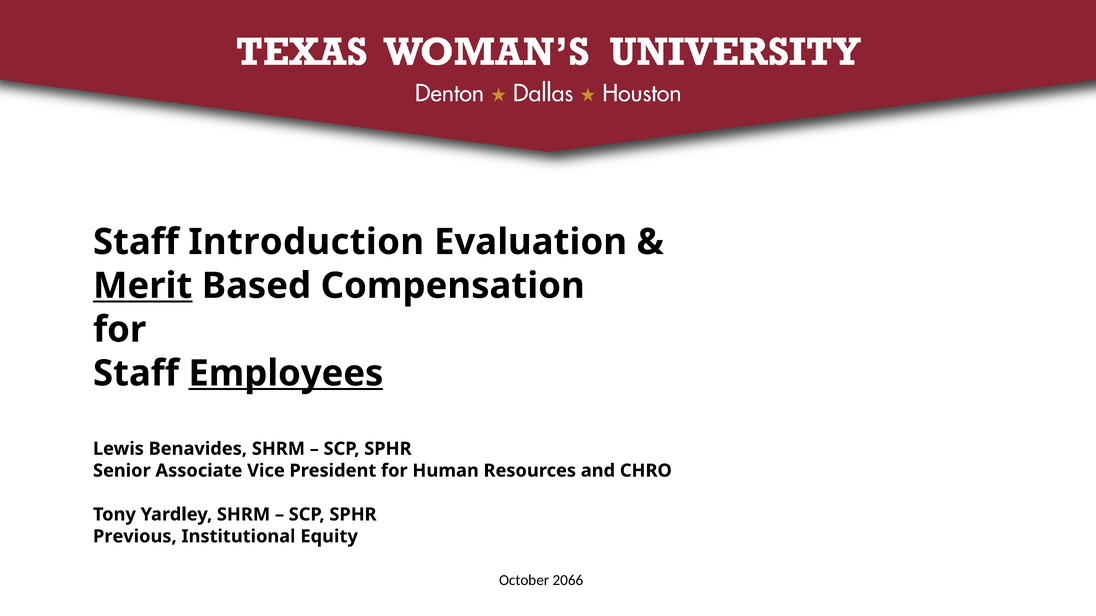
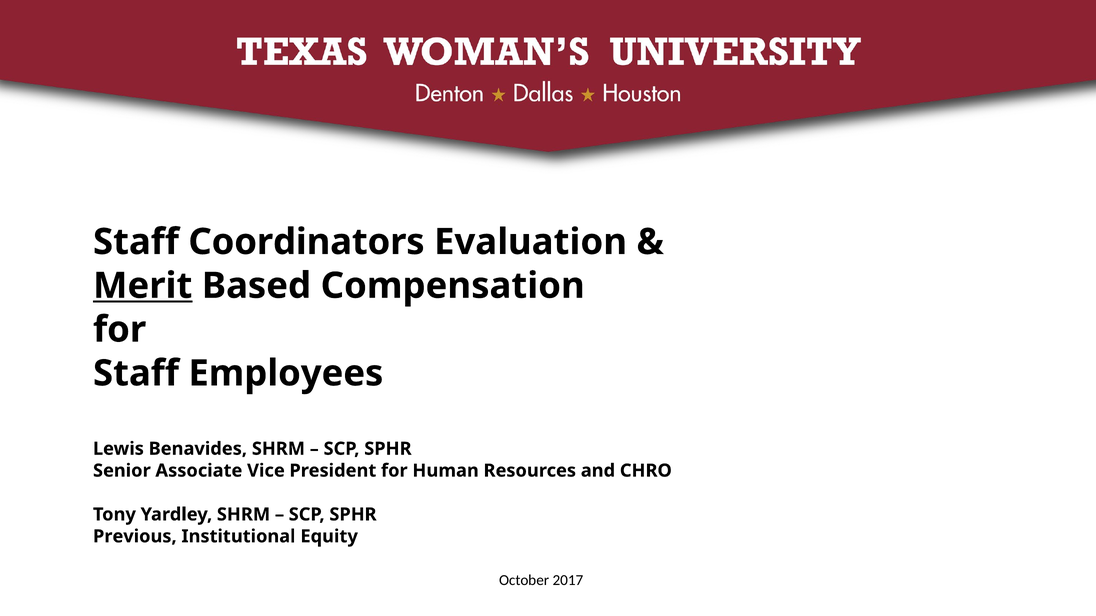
Introduction: Introduction -> Coordinators
Employees underline: present -> none
2066: 2066 -> 2017
